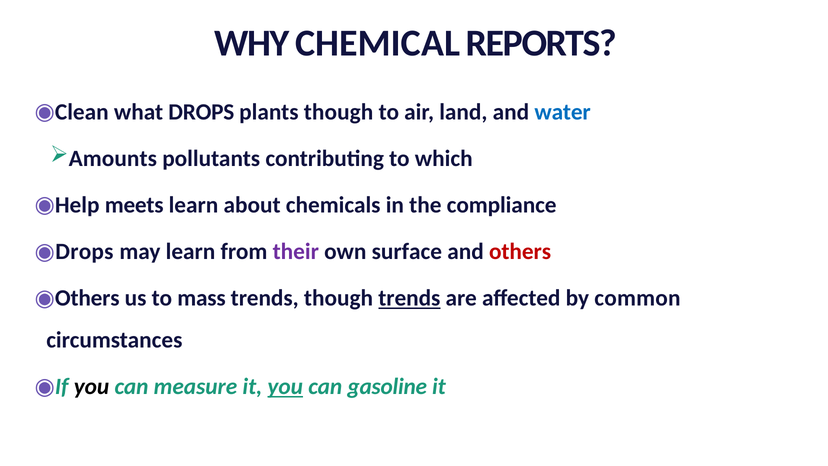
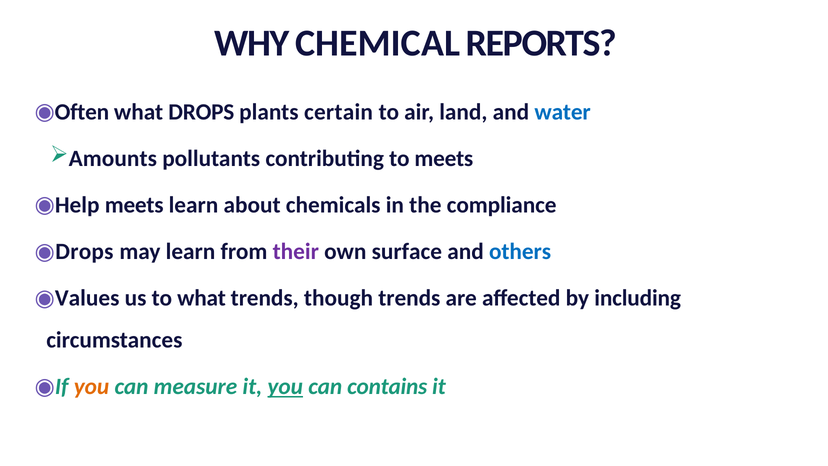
Clean: Clean -> Often
plants though: though -> certain
to which: which -> meets
others at (520, 252) colour: red -> blue
Others at (87, 298): Others -> Values
to mass: mass -> what
trends at (409, 298) underline: present -> none
common: common -> including
you at (92, 387) colour: black -> orange
gasoline: gasoline -> contains
